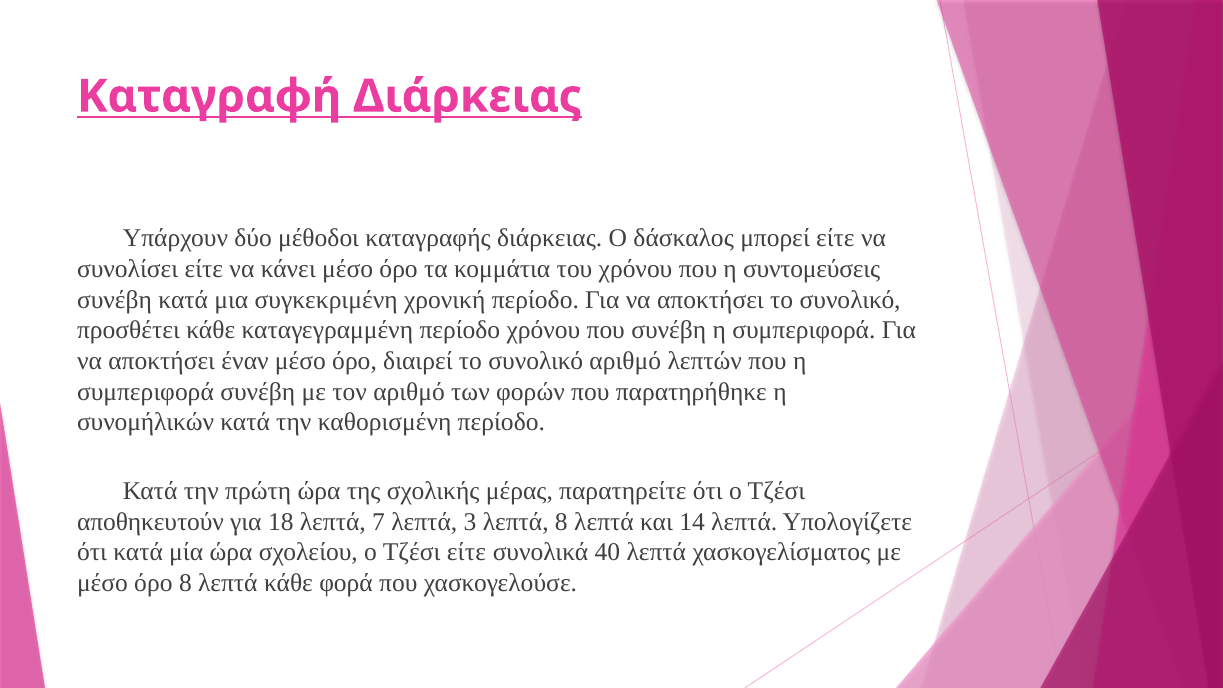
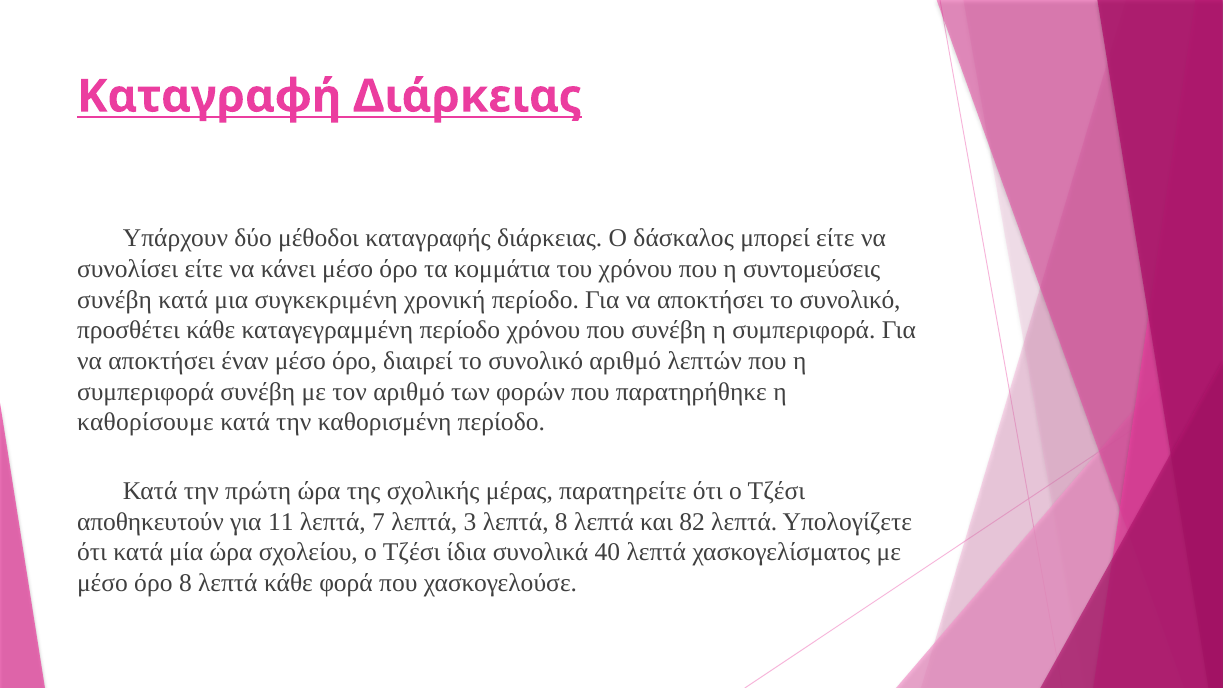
συνομήλικών: συνομήλικών -> καθορίσουμε
18: 18 -> 11
14: 14 -> 82
Τζέσι είτε: είτε -> ίδια
